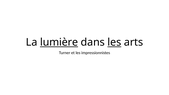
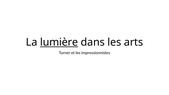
les at (114, 42) underline: present -> none
